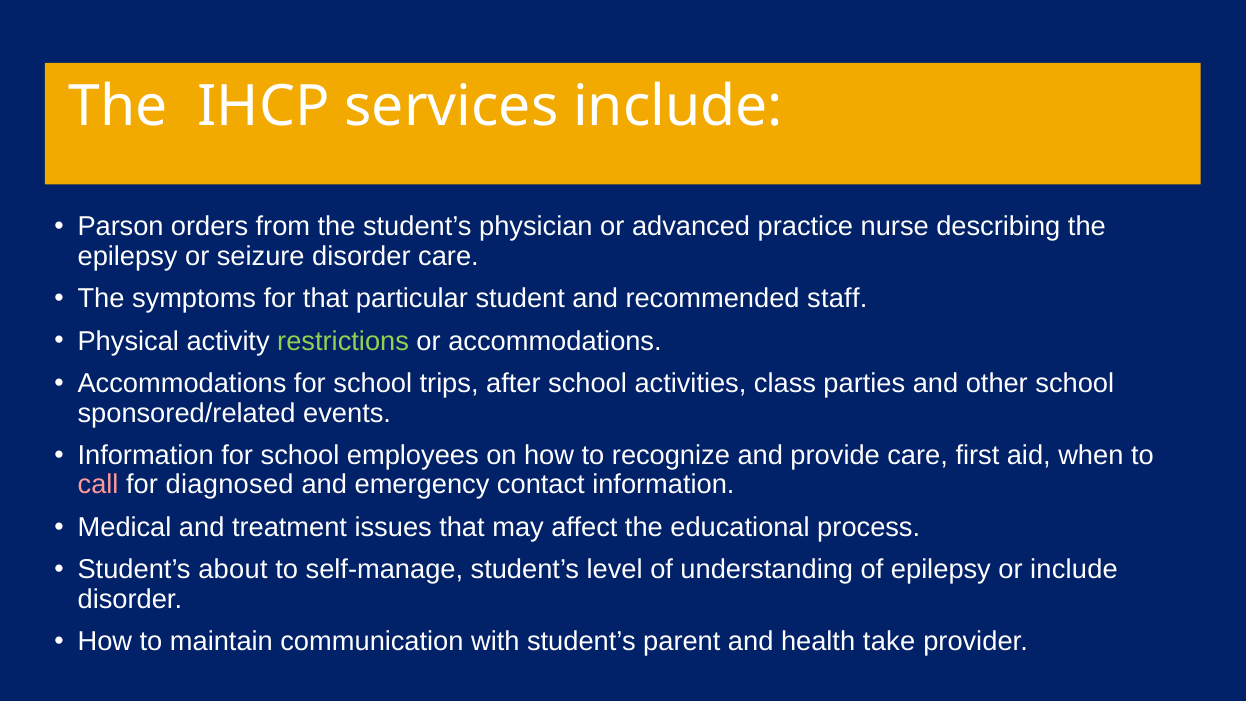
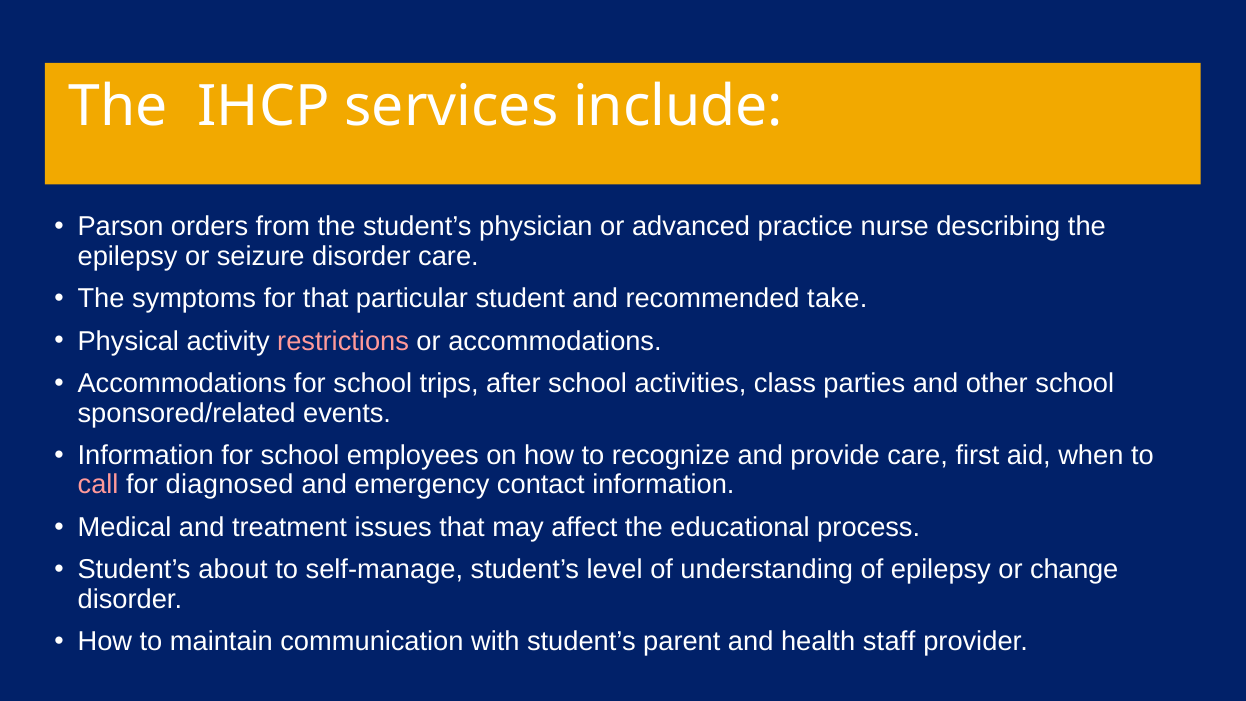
staff: staff -> take
restrictions colour: light green -> pink
or include: include -> change
take: take -> staff
